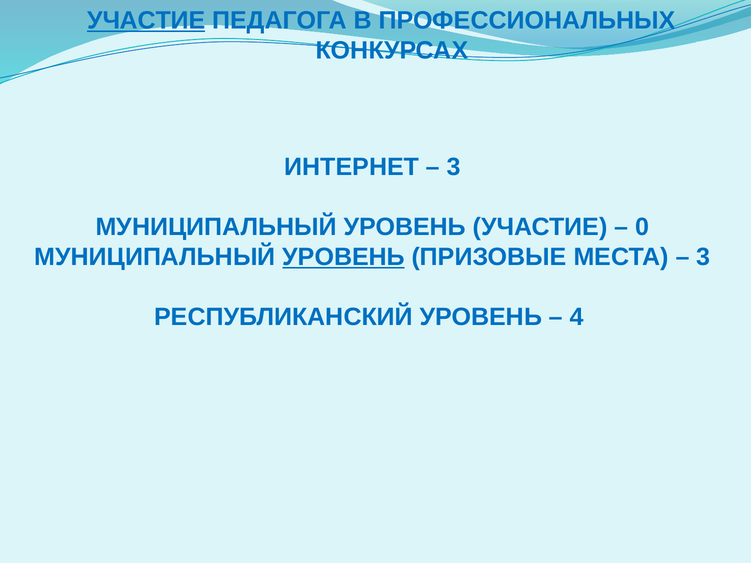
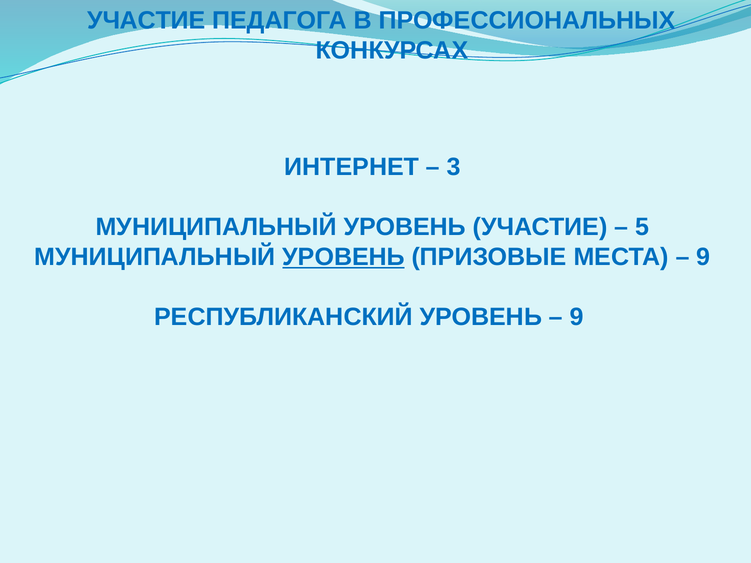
УЧАСТИЕ at (146, 20) underline: present -> none
0: 0 -> 5
3 at (703, 257): 3 -> 9
4 at (577, 317): 4 -> 9
